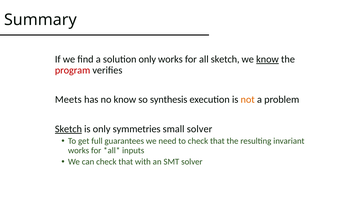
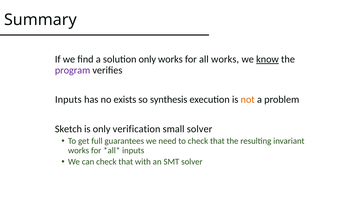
all sketch: sketch -> works
program colour: red -> purple
Meets at (68, 100): Meets -> Inputs
no know: know -> exists
Sketch at (68, 129) underline: present -> none
symmetries: symmetries -> verification
